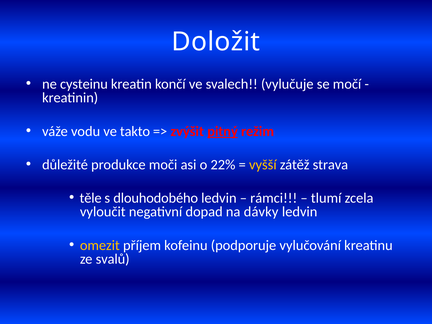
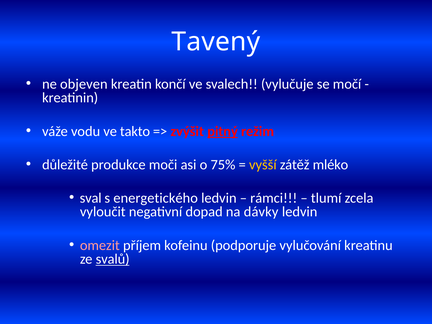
Doložit: Doložit -> Tavený
cysteinu: cysteinu -> objeven
22%: 22% -> 75%
strava: strava -> mléko
těle: těle -> sval
dlouhodobého: dlouhodobého -> energetického
omezit colour: yellow -> pink
svalů underline: none -> present
